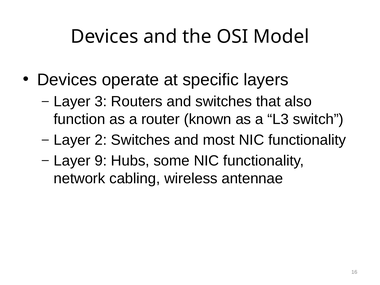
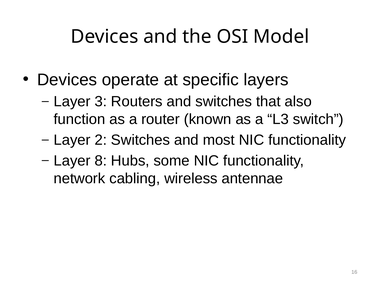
9: 9 -> 8
